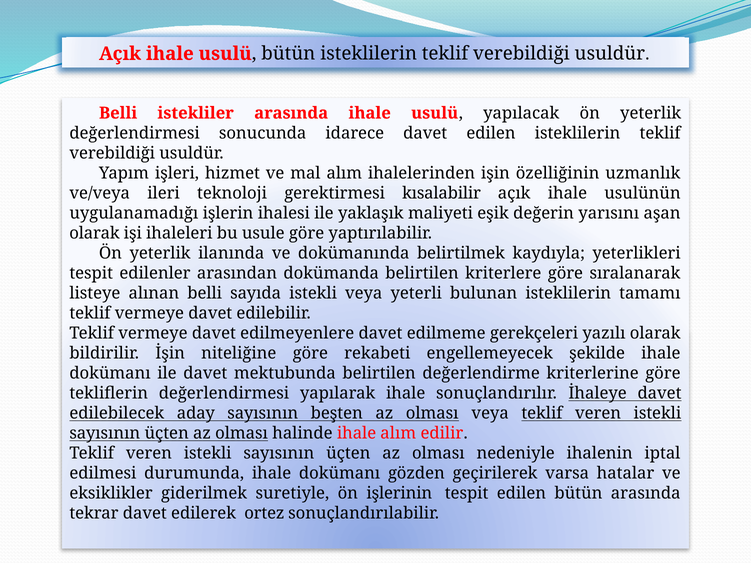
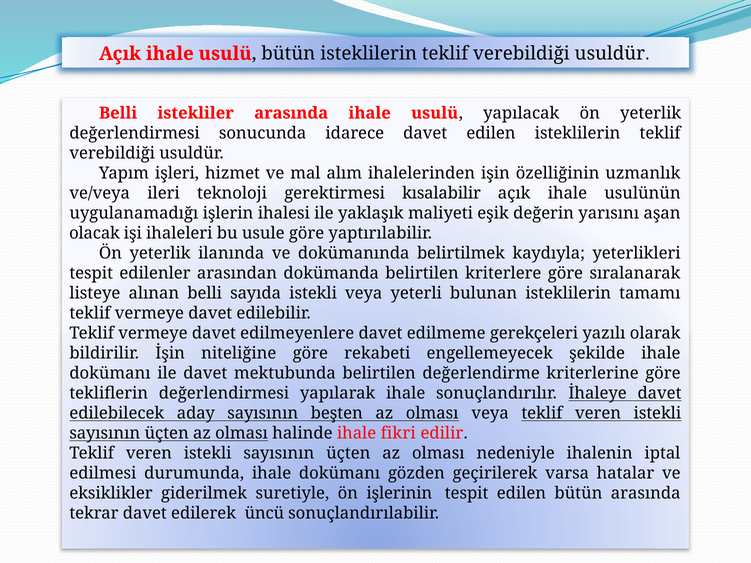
olarak at (95, 233): olarak -> olacak
ihale alım: alım -> fikri
ortez: ortez -> üncü
